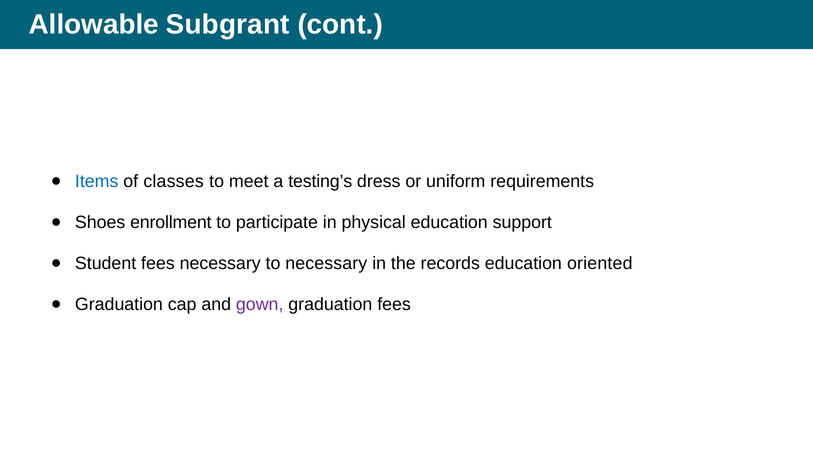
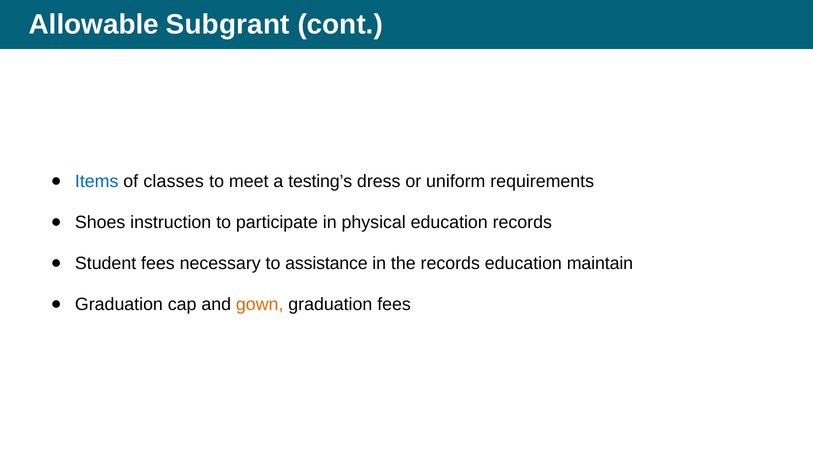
enrollment: enrollment -> instruction
education support: support -> records
to necessary: necessary -> assistance
oriented: oriented -> maintain
gown colour: purple -> orange
